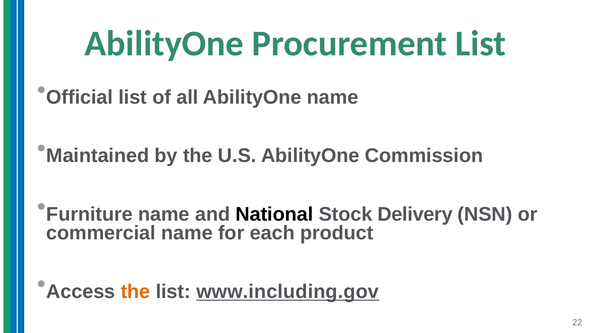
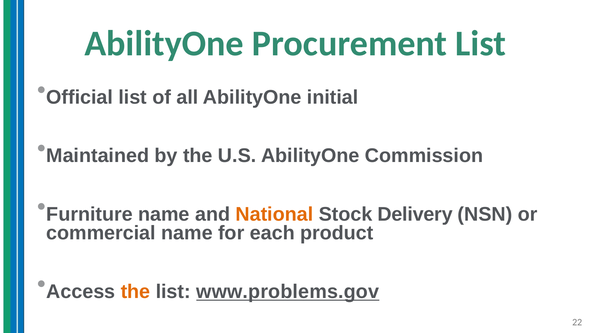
AbilityOne name: name -> initial
National colour: black -> orange
www.including.gov: www.including.gov -> www.problems.gov
